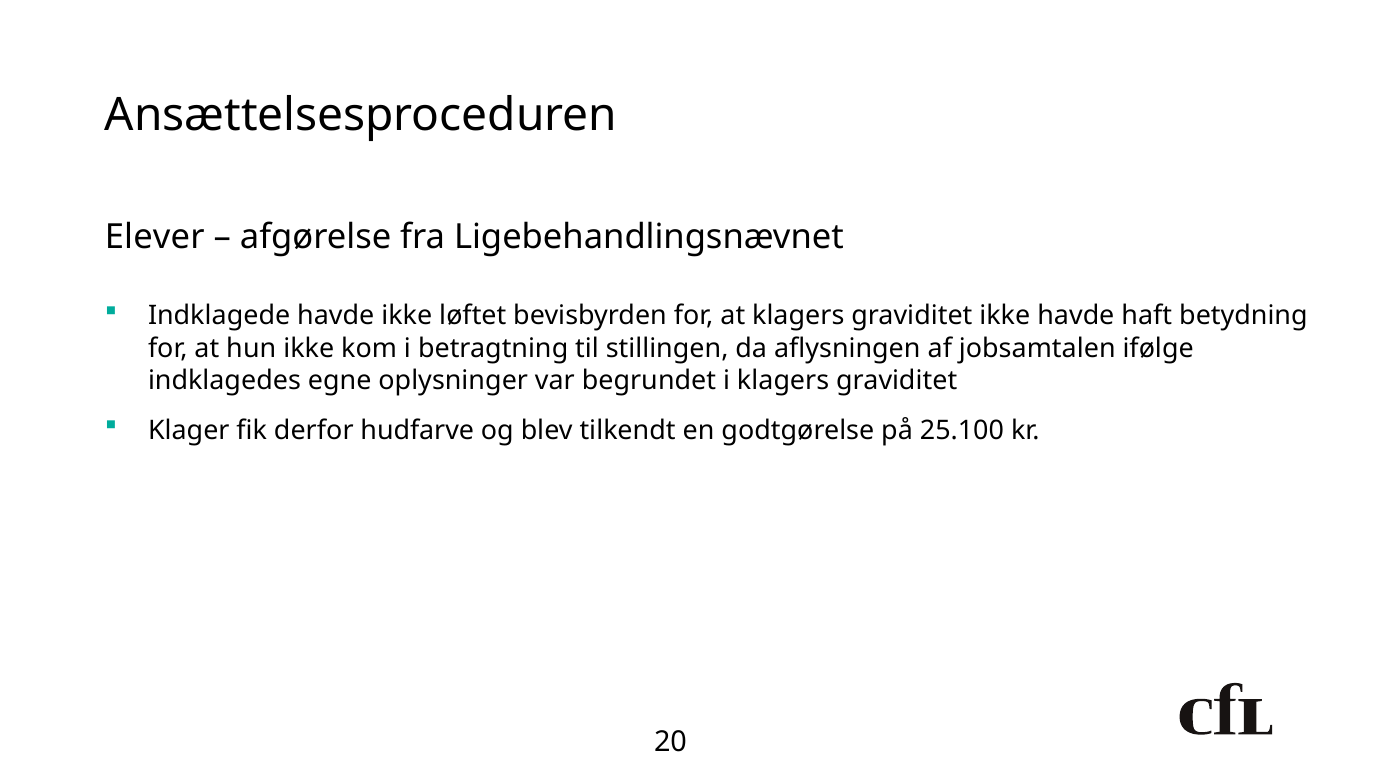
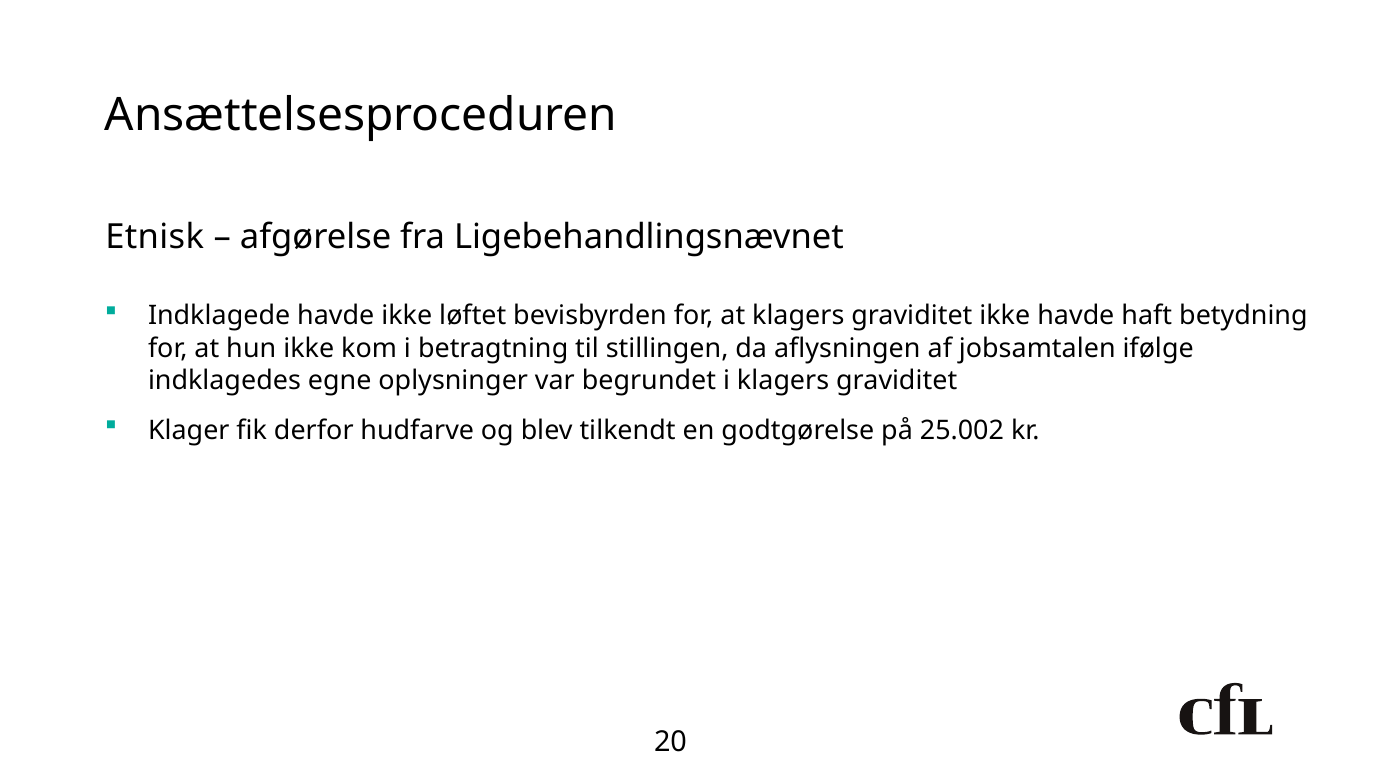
Elever: Elever -> Etnisk
25.100: 25.100 -> 25.002
